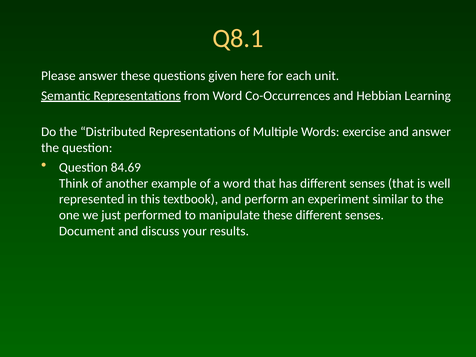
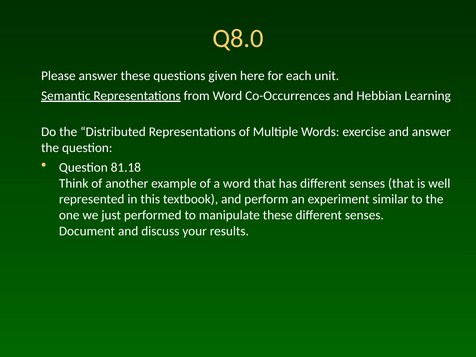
Q8.1: Q8.1 -> Q8.0
84.69: 84.69 -> 81.18
